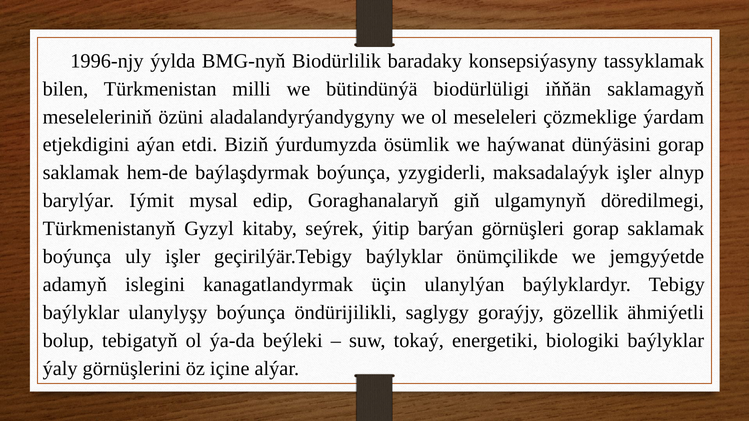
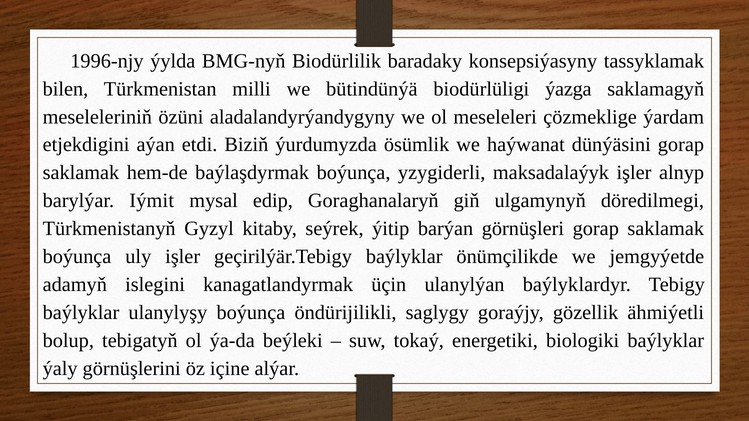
iňňän: iňňän -> ýazga
